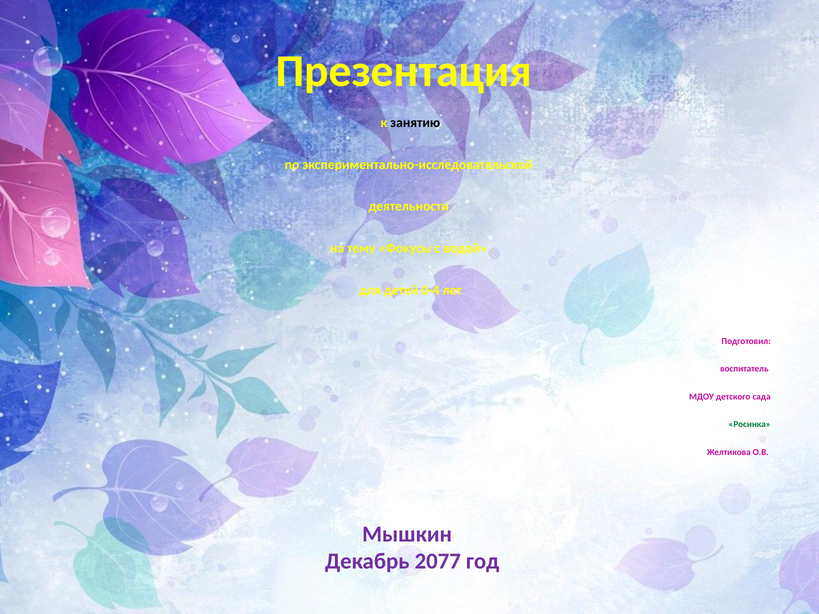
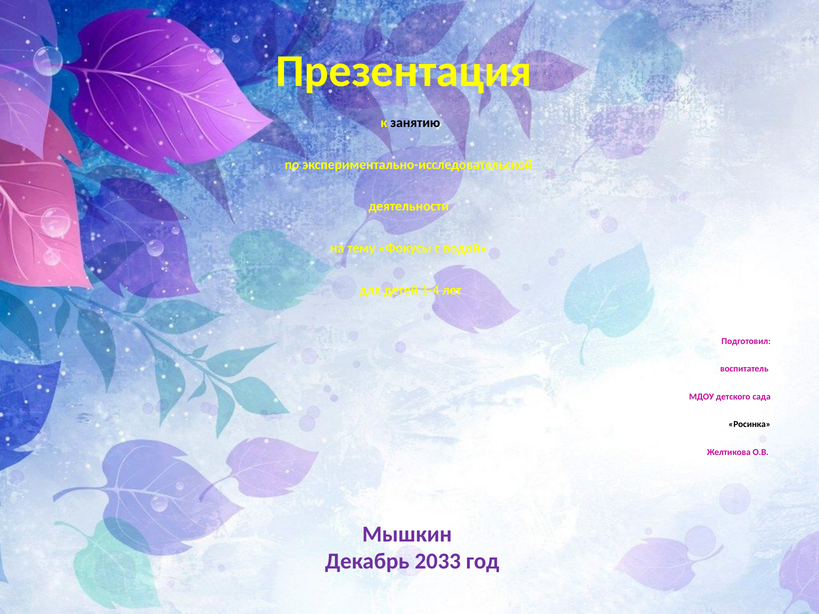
0-4: 0-4 -> 1-4
Росинка colour: green -> black
2077: 2077 -> 2033
